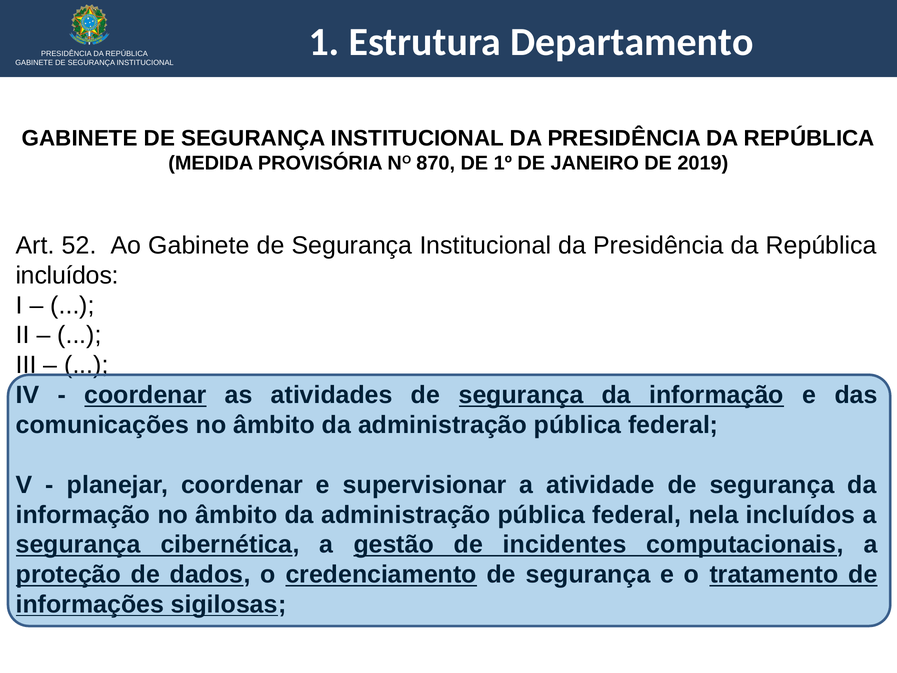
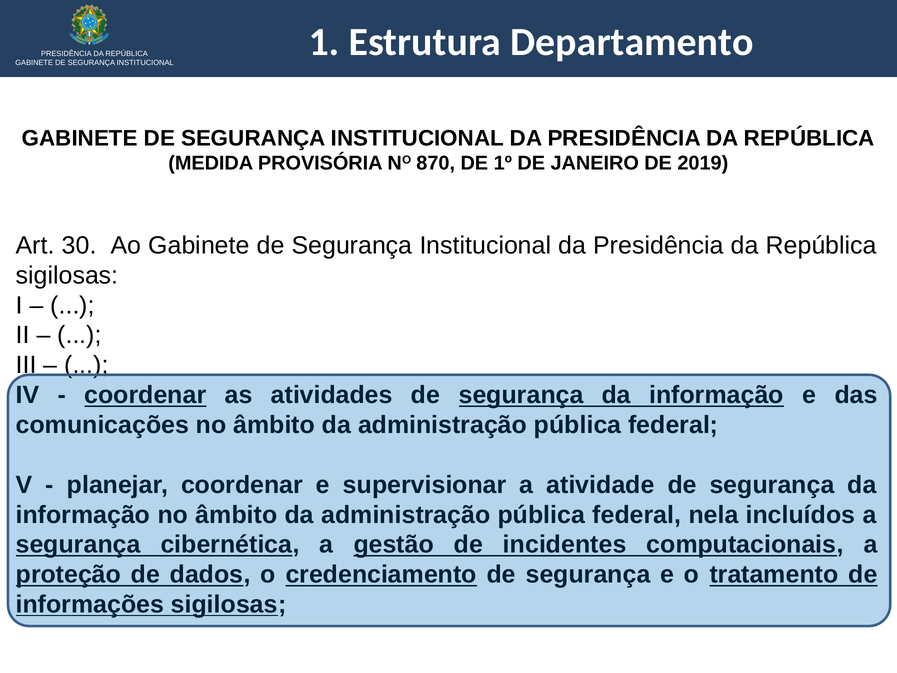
52: 52 -> 30
incluídos at (67, 275): incluídos -> sigilosas
